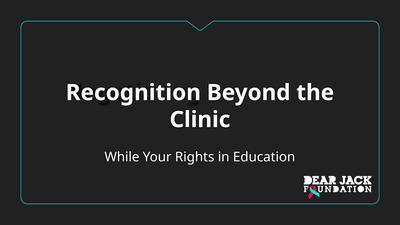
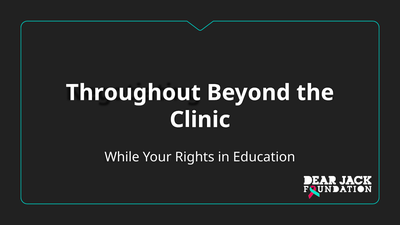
Recognition: Recognition -> Throughout
